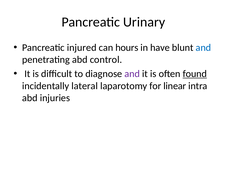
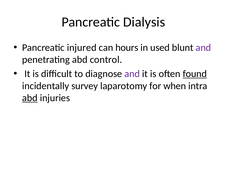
Urinary: Urinary -> Dialysis
have: have -> used
and at (203, 48) colour: blue -> purple
lateral: lateral -> survey
linear: linear -> when
abd at (30, 98) underline: none -> present
